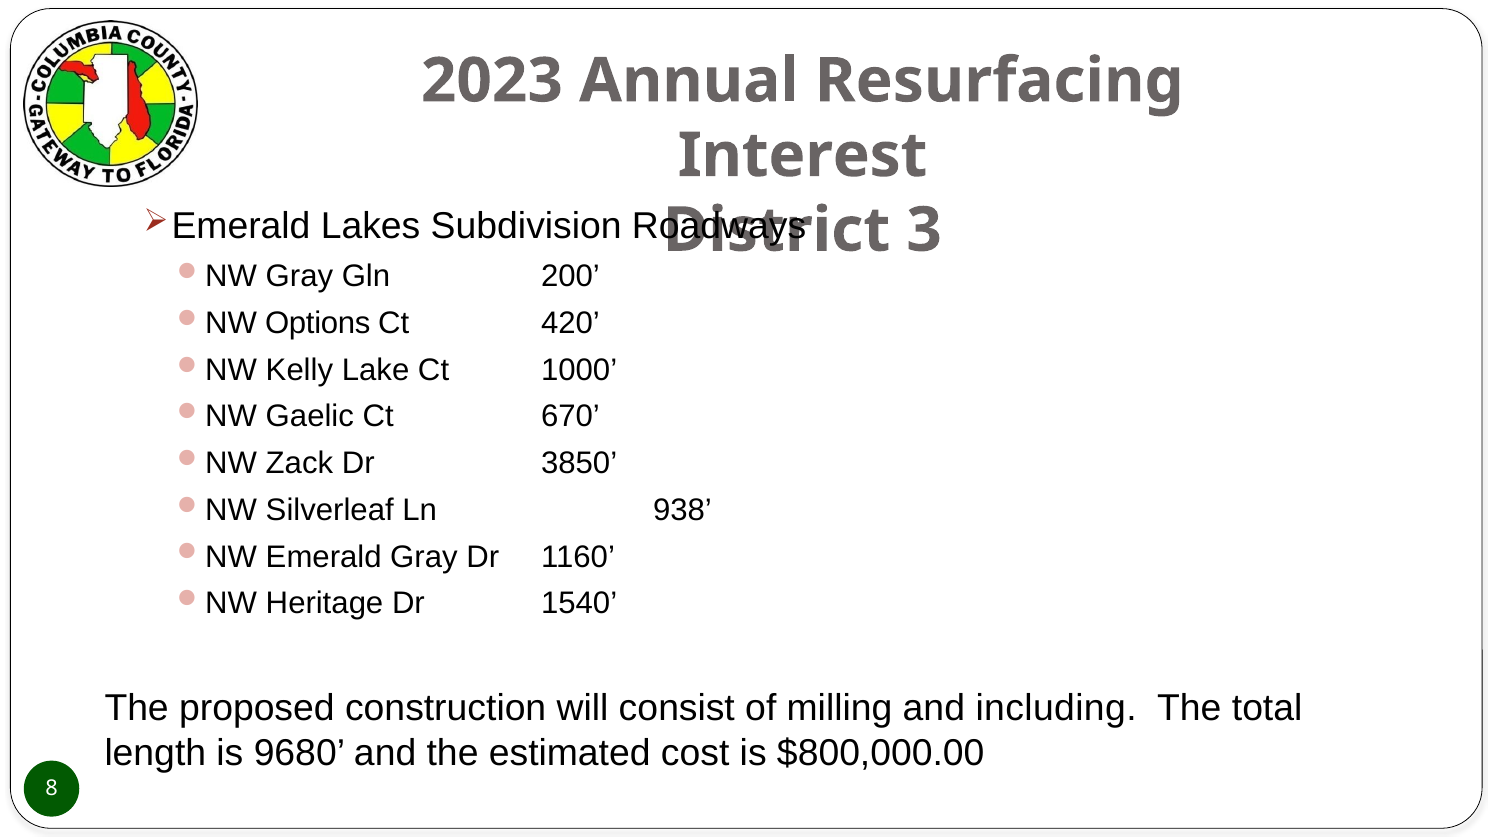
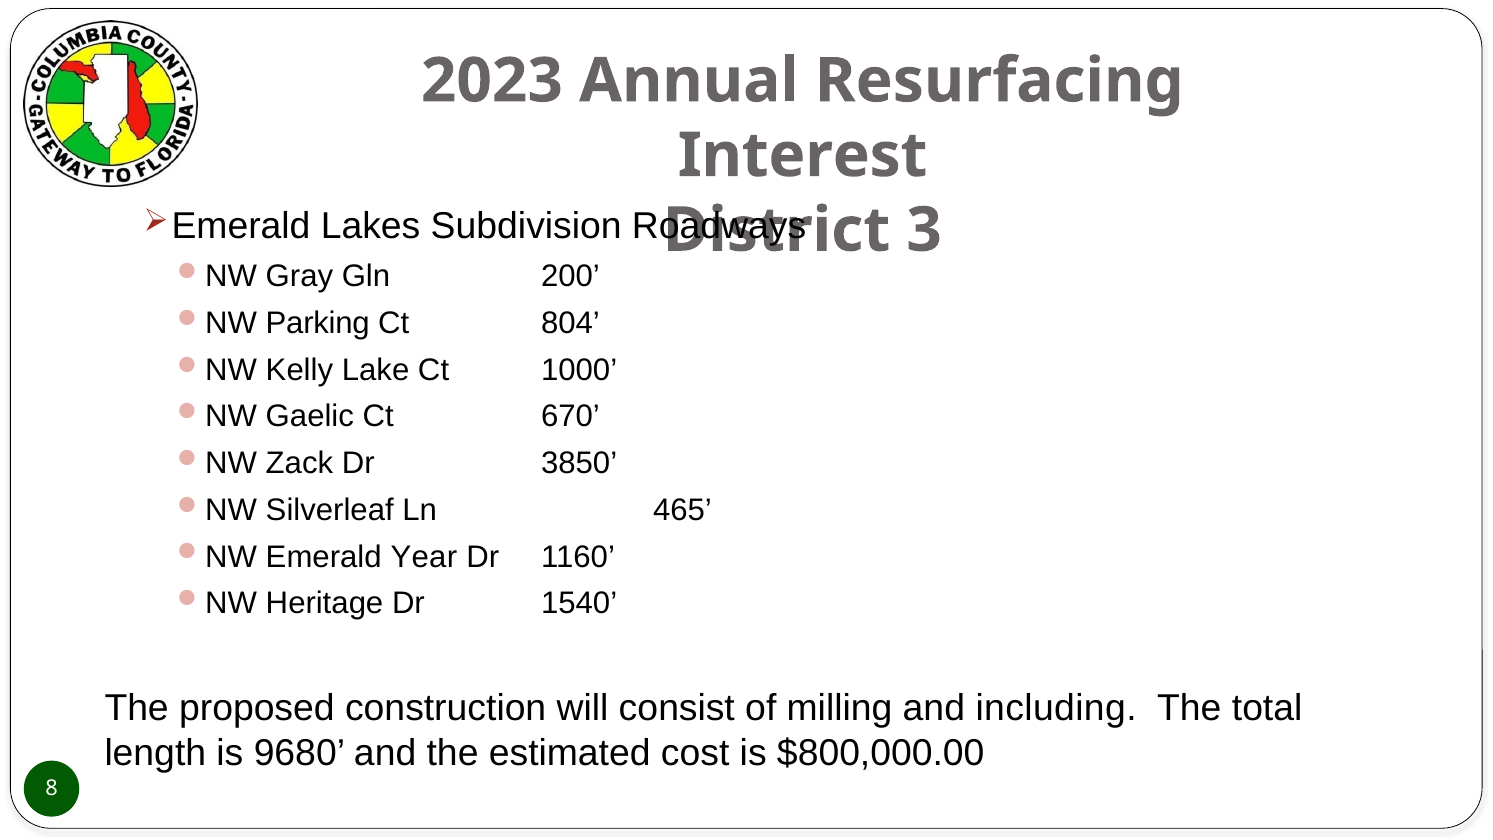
Options: Options -> Parking
420: 420 -> 804
938: 938 -> 465
Emerald Gray: Gray -> Year
